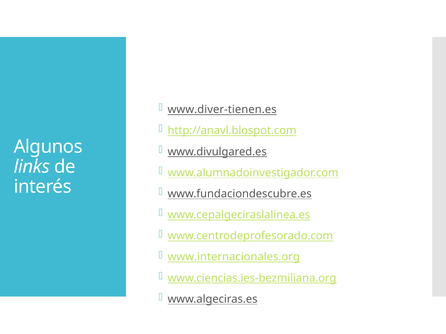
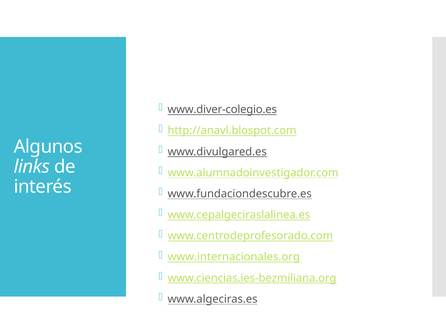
www.diver-tienen.es: www.diver-tienen.es -> www.diver-colegio.es
